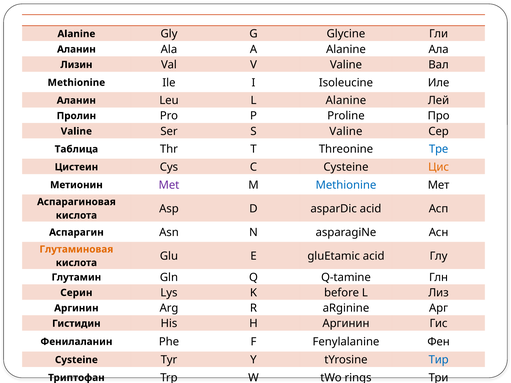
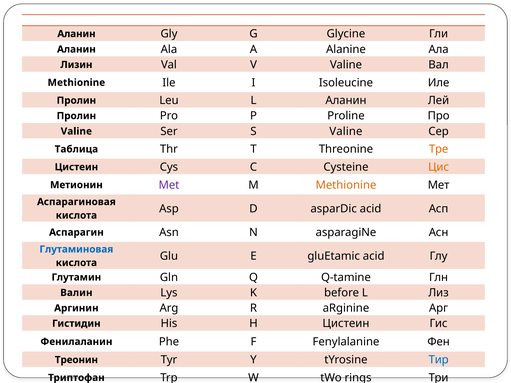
Alanine at (76, 34): Alanine -> Аланин
Аланин at (76, 101): Аланин -> Пролин
L Alanine: Alanine -> Аланин
Тре colour: blue -> orange
Methionine at (346, 185) colour: blue -> orange
Глутаминовая colour: orange -> blue
Серин: Серин -> Валин
H Аргинин: Аргинин -> Цистеин
Cysteine at (76, 360): Cysteine -> Треонин
